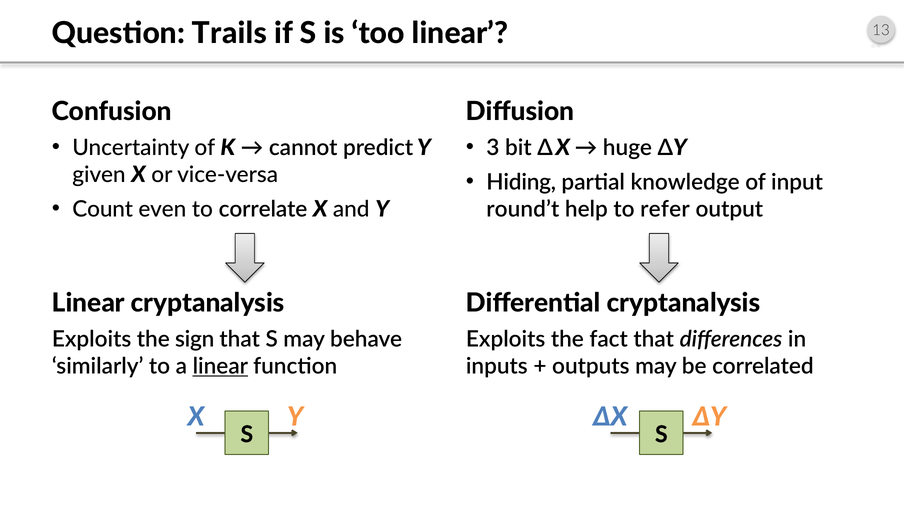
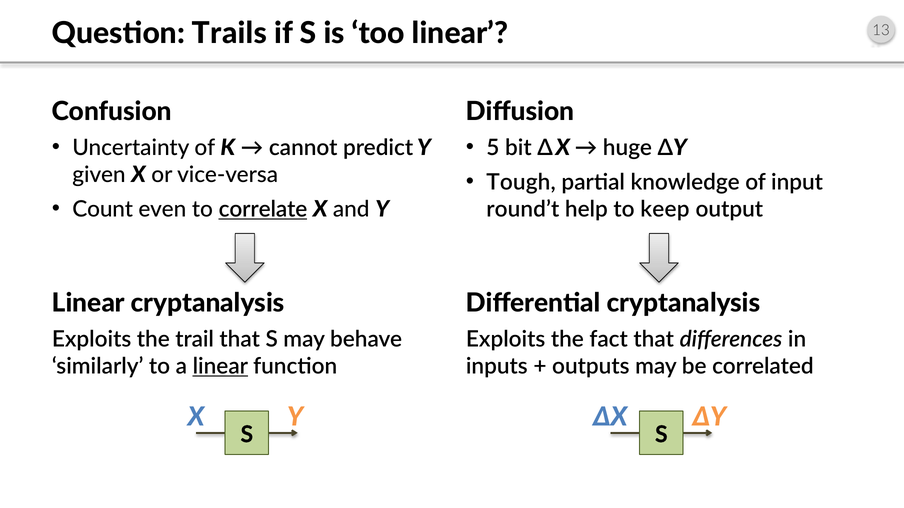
3: 3 -> 5
Hiding: Hiding -> Tough
correlate underline: none -> present
refer: refer -> keep
sign: sign -> trail
